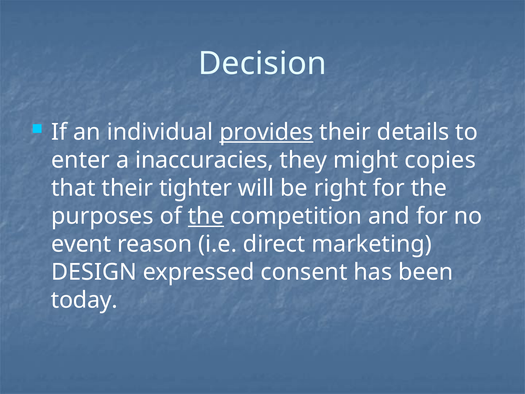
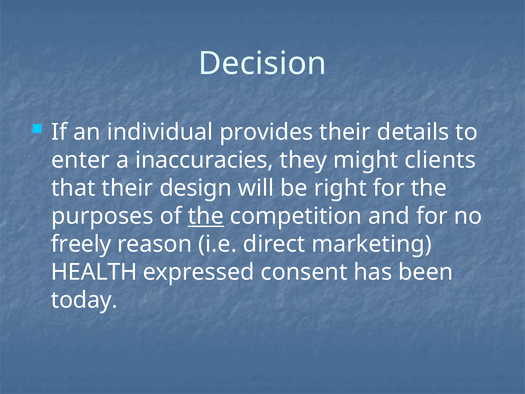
provides underline: present -> none
copies: copies -> clients
tighter: tighter -> design
event: event -> freely
DESIGN: DESIGN -> HEALTH
